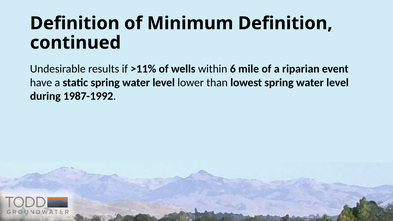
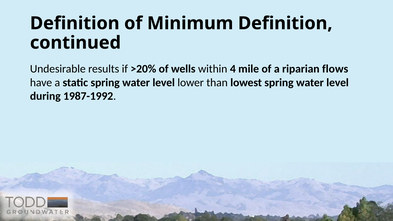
>11%: >11% -> >20%
6: 6 -> 4
event: event -> flows
